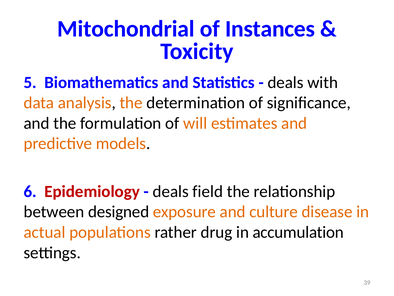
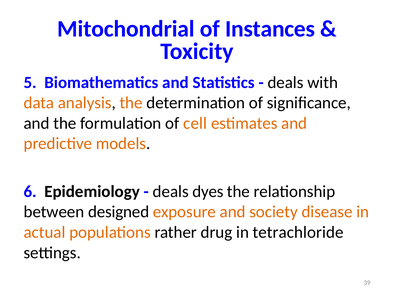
will: will -> cell
Epidemiology colour: red -> black
field: field -> dyes
culture: culture -> society
accumulation: accumulation -> tetrachloride
